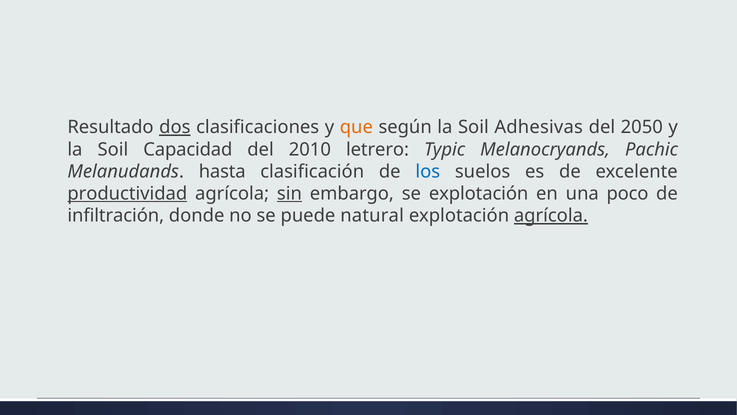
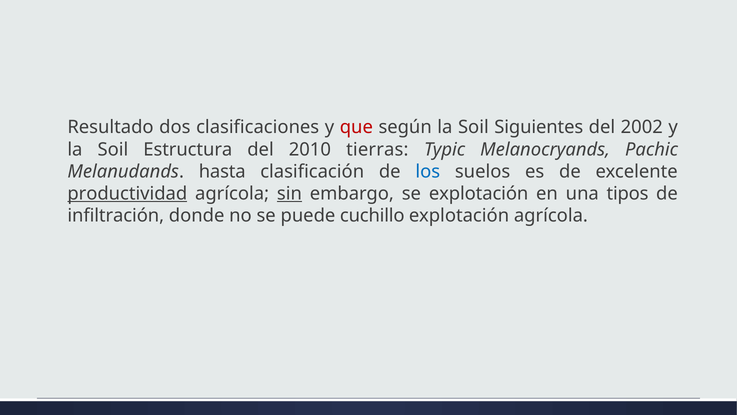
dos underline: present -> none
que colour: orange -> red
Adhesivas: Adhesivas -> Siguientes
2050: 2050 -> 2002
Capacidad: Capacidad -> Estructura
letrero: letrero -> tierras
poco: poco -> tipos
natural: natural -> cuchillo
agrícola at (551, 216) underline: present -> none
